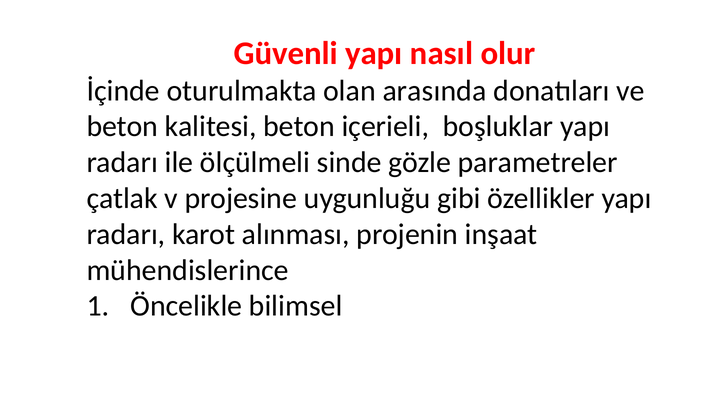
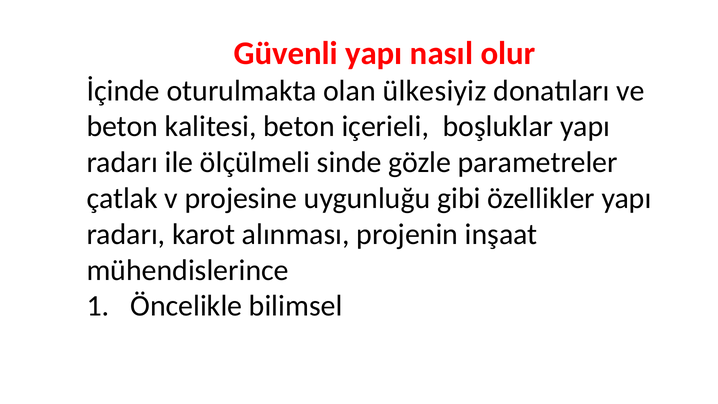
arasında: arasında -> ülkesiyiz
